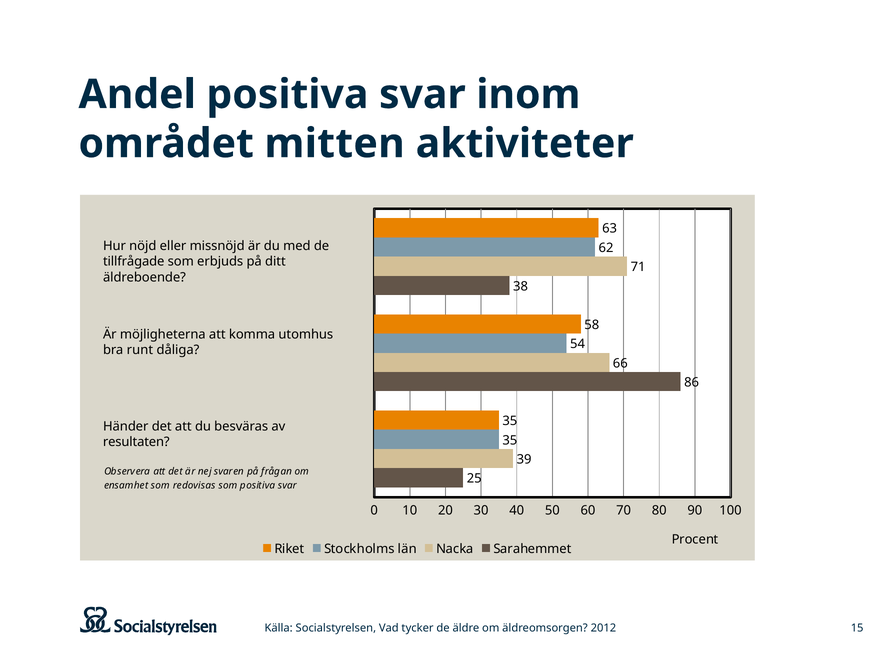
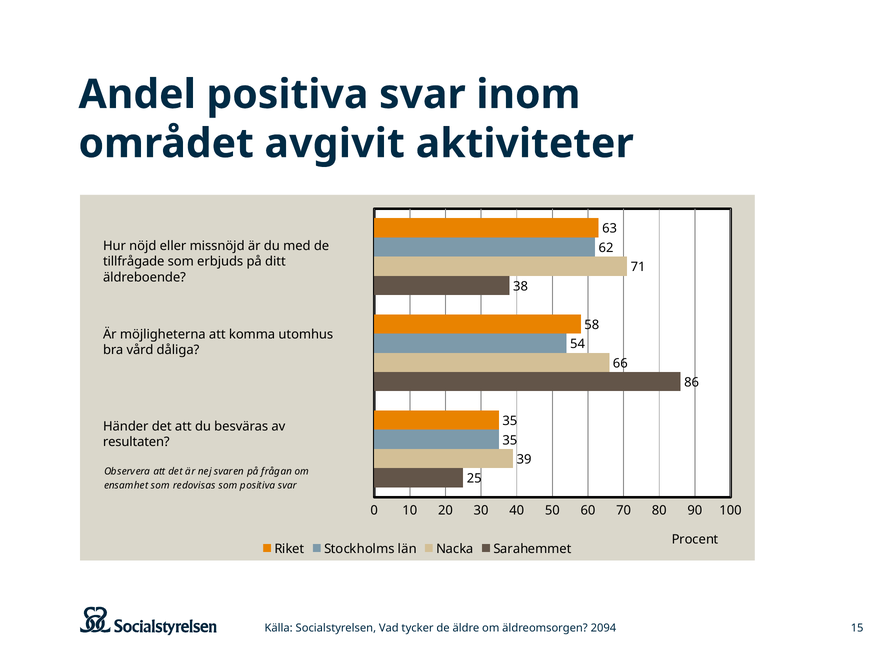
mitten: mitten -> avgivit
runt: runt -> vård
2012: 2012 -> 2094
